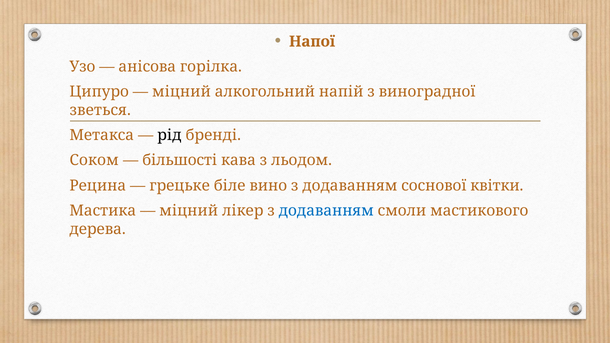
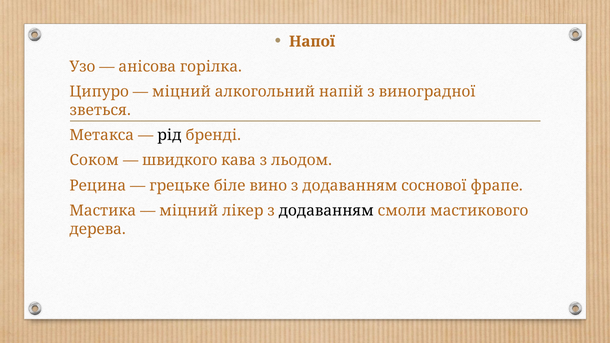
більшості: більшості -> швидкого
квітки: квітки -> фрапе
додаванням at (326, 211) colour: blue -> black
